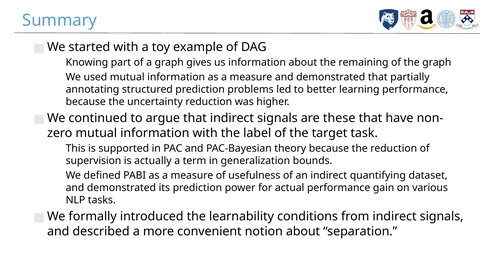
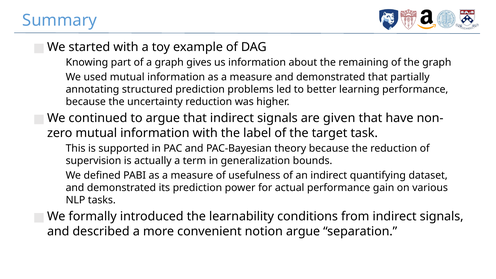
these: these -> given
notion about: about -> argue
